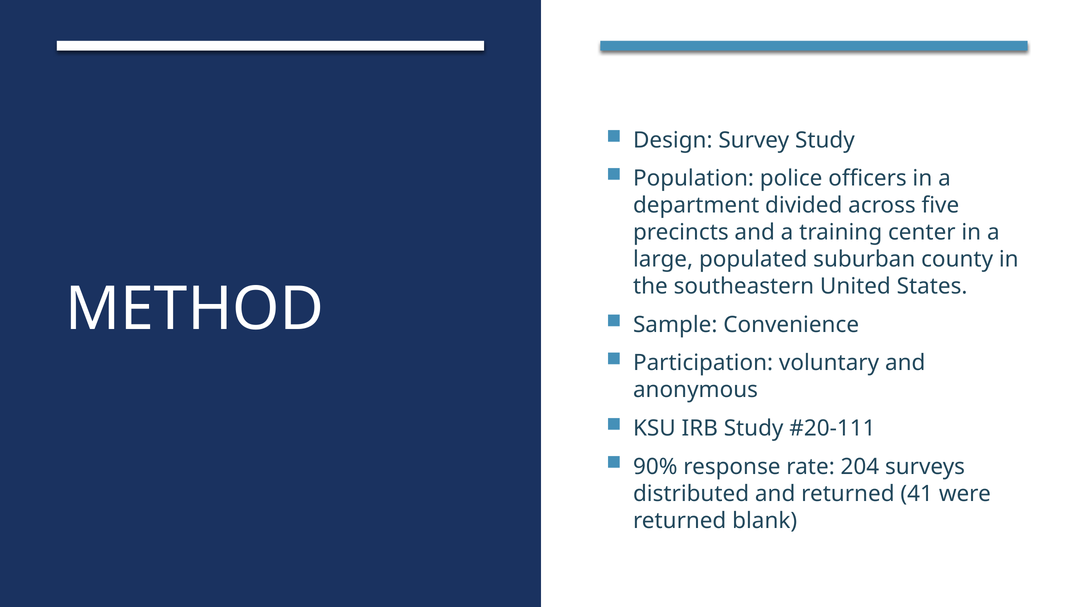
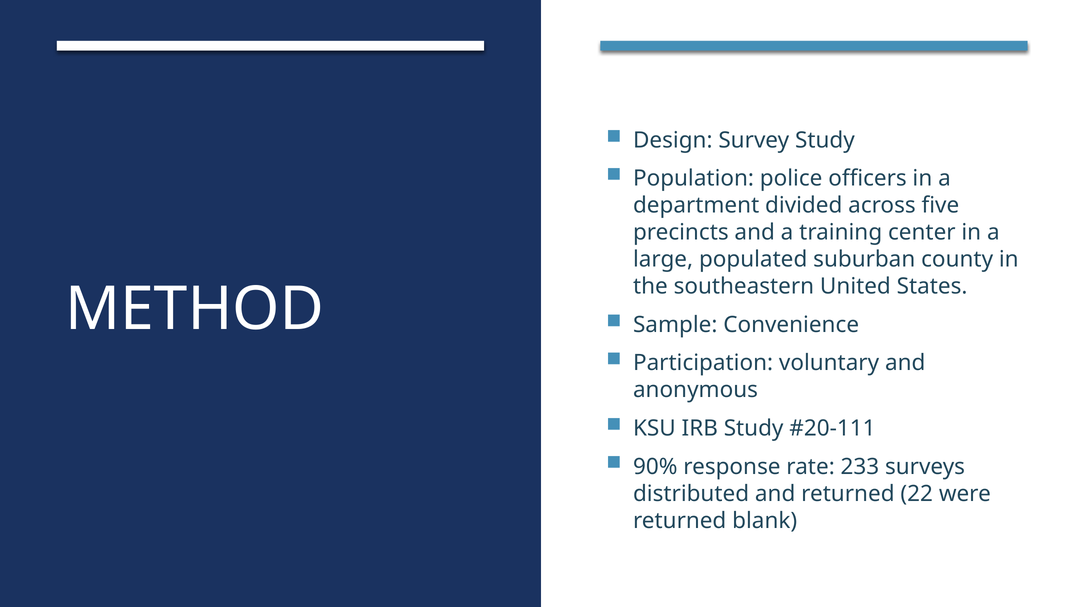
204: 204 -> 233
41: 41 -> 22
